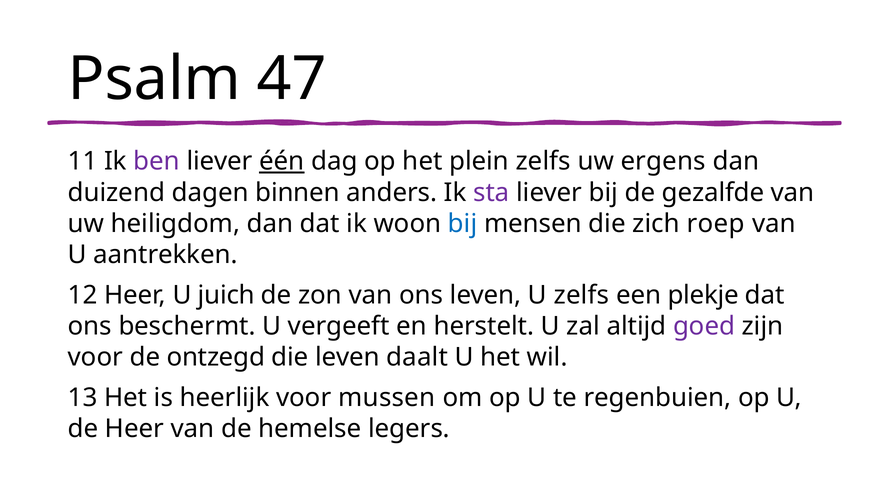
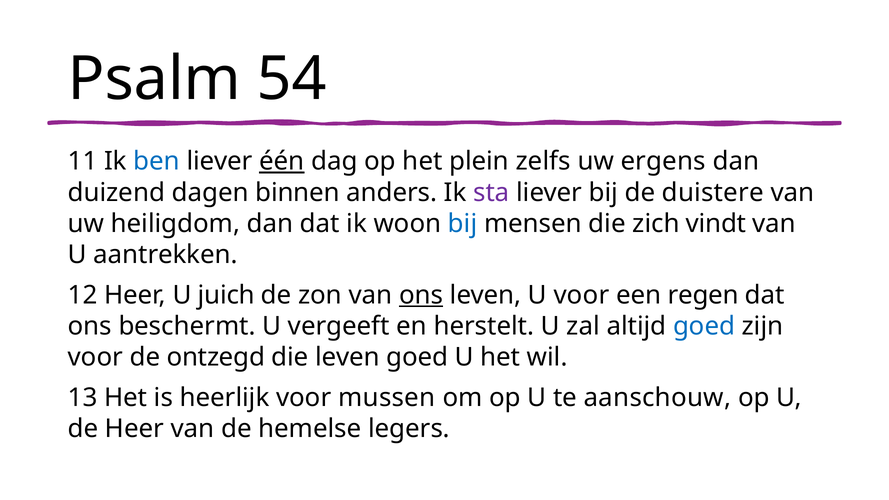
47: 47 -> 54
ben colour: purple -> blue
gezalfde: gezalfde -> duistere
roep: roep -> vindt
ons at (421, 295) underline: none -> present
U zelfs: zelfs -> voor
plekje: plekje -> regen
goed at (704, 326) colour: purple -> blue
leven daalt: daalt -> goed
regenbuien: regenbuien -> aanschouw
